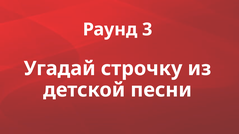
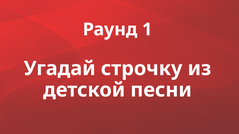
3: 3 -> 1
